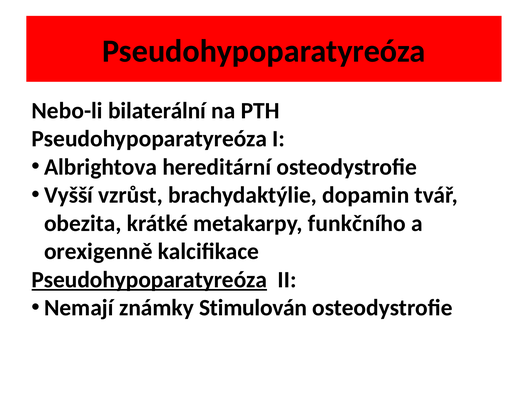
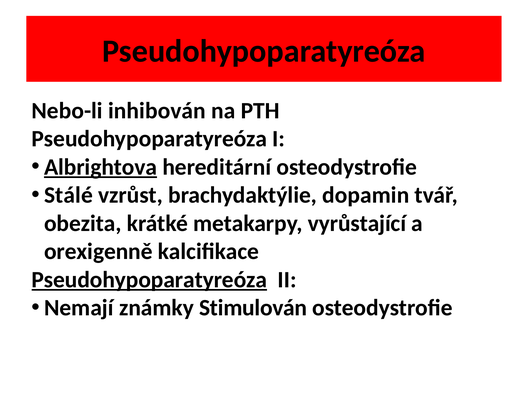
bilaterální: bilaterální -> inhibován
Albrightova underline: none -> present
Vyšší: Vyšší -> Stálé
funkčního: funkčního -> vyrůstající
